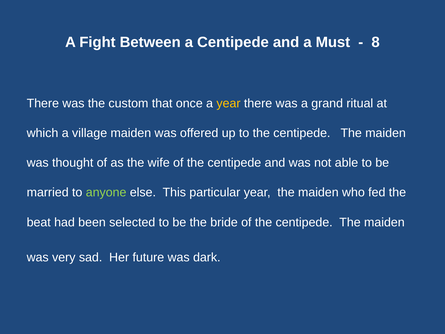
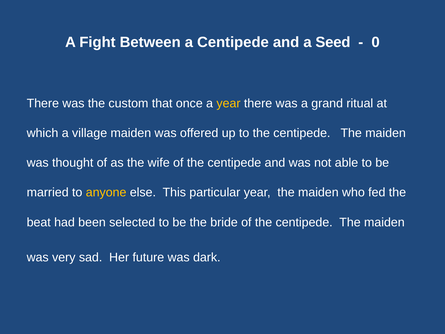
Must: Must -> Seed
8: 8 -> 0
anyone colour: light green -> yellow
